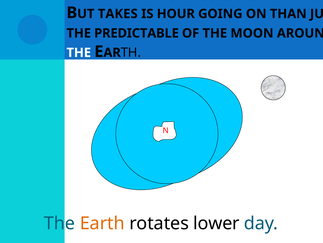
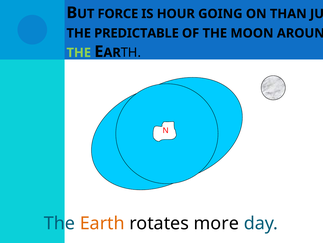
TAKES: TAKES -> FORCE
THE at (79, 53) colour: white -> light green
lower: lower -> more
